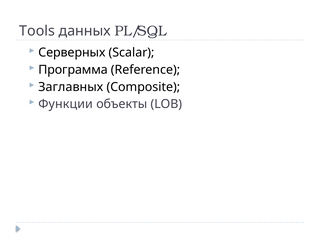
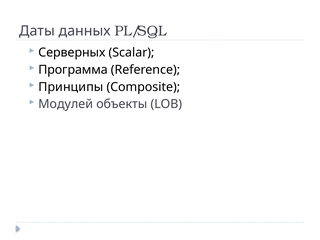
Tools: Tools -> Даты
Заглавных: Заглавных -> Принципы
Функции: Функции -> Модулей
